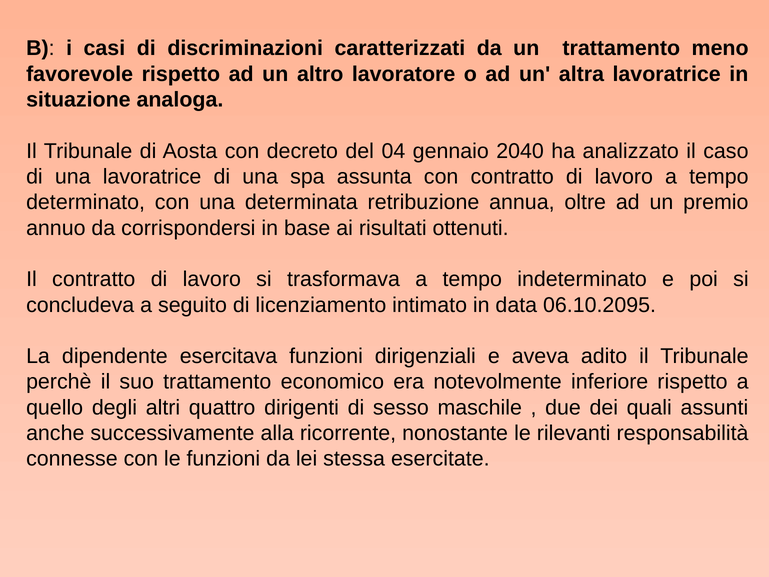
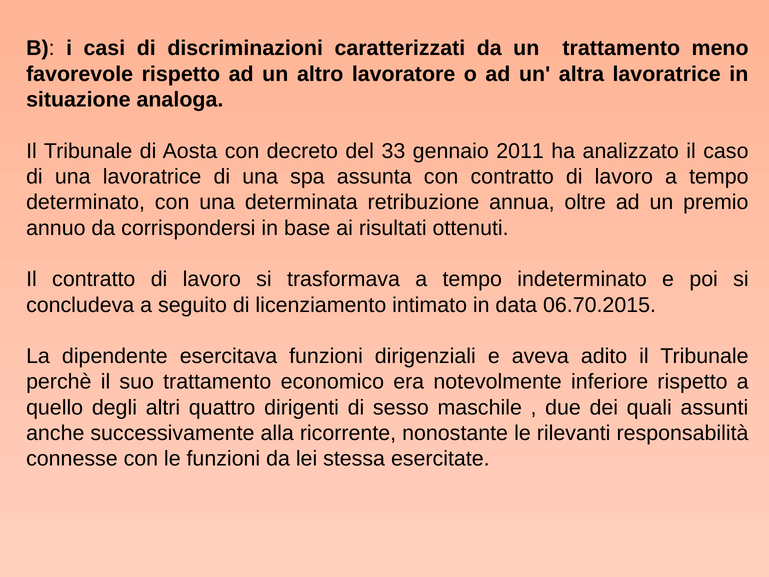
04: 04 -> 33
2040: 2040 -> 2011
06.10.2095: 06.10.2095 -> 06.70.2015
